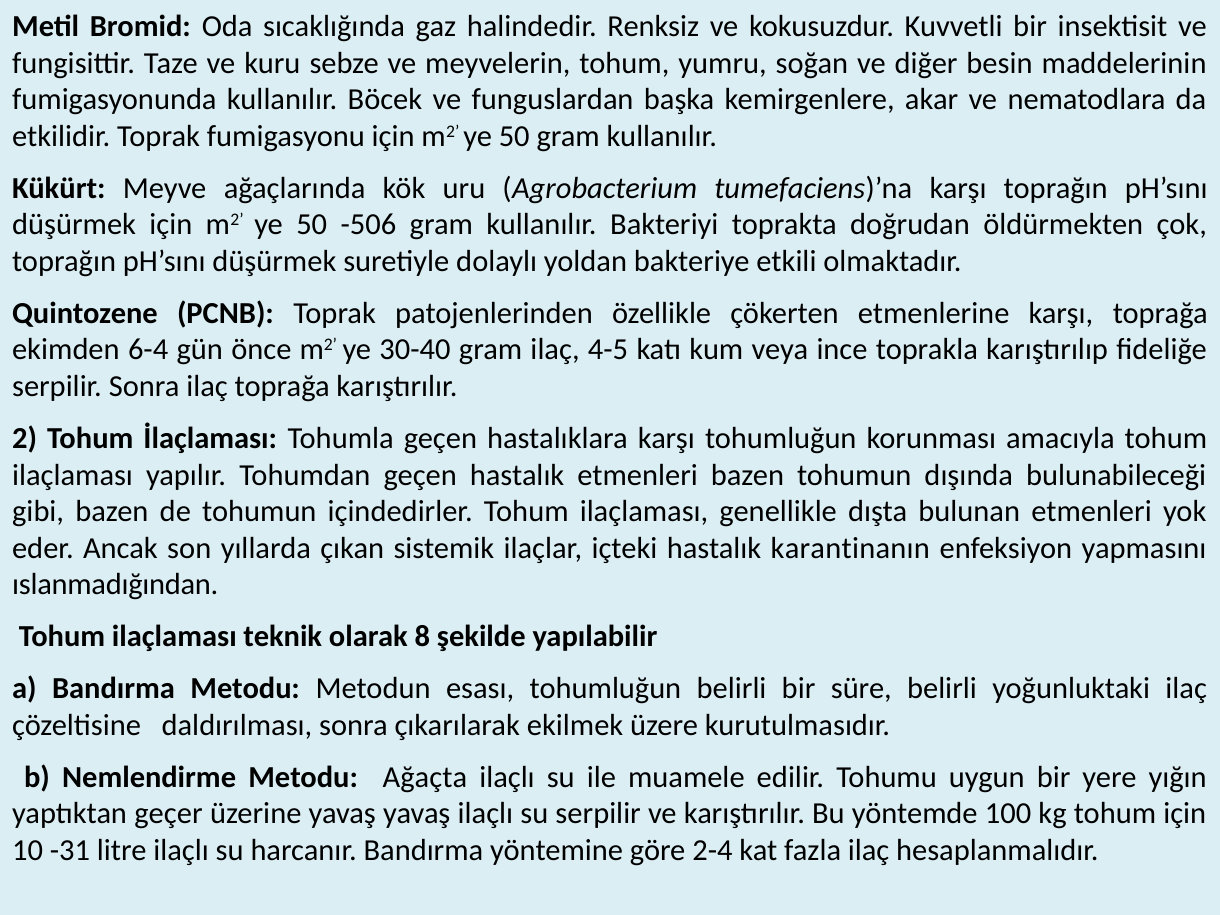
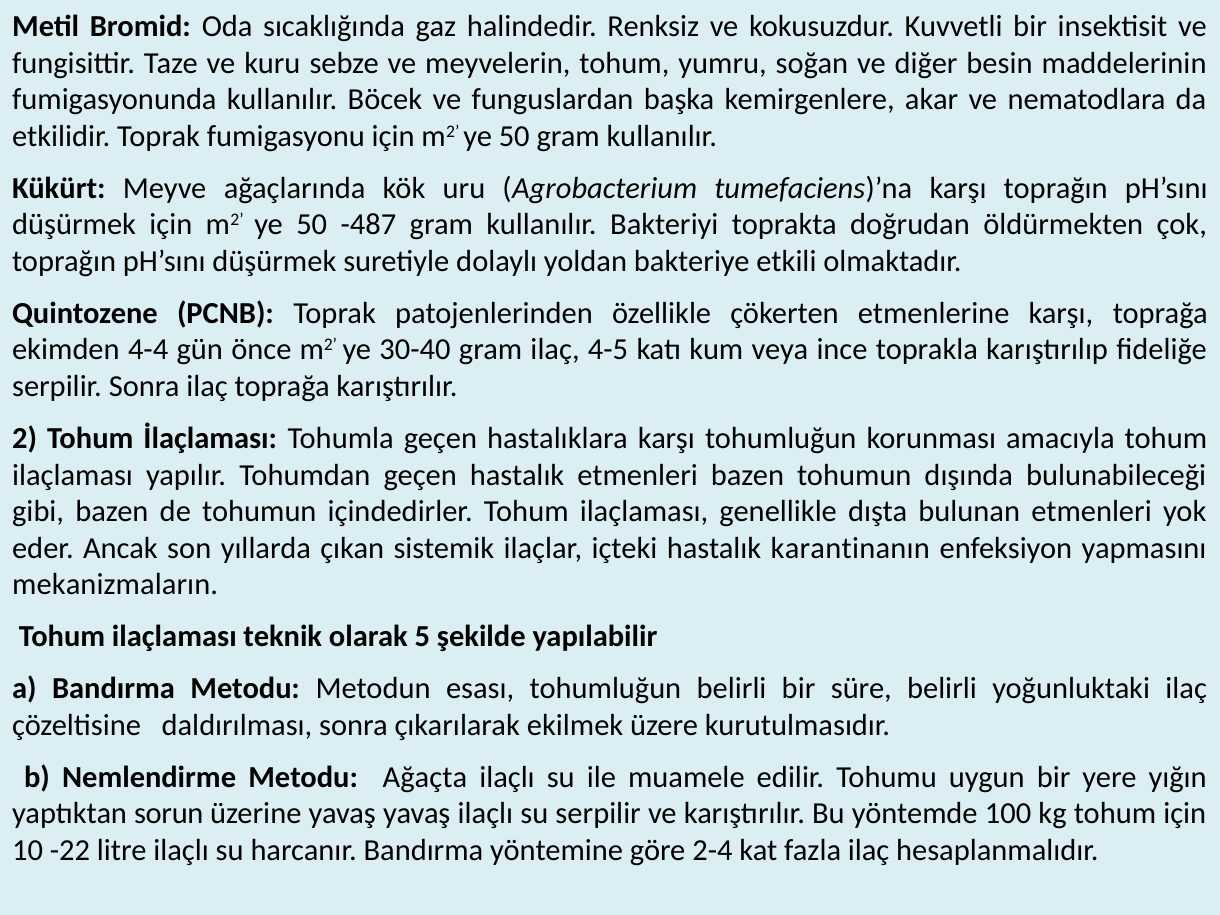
-506: -506 -> -487
6-4: 6-4 -> 4-4
ıslanmadığından: ıslanmadığından -> mekanizmaların
8: 8 -> 5
geçer: geçer -> sorun
-31: -31 -> -22
